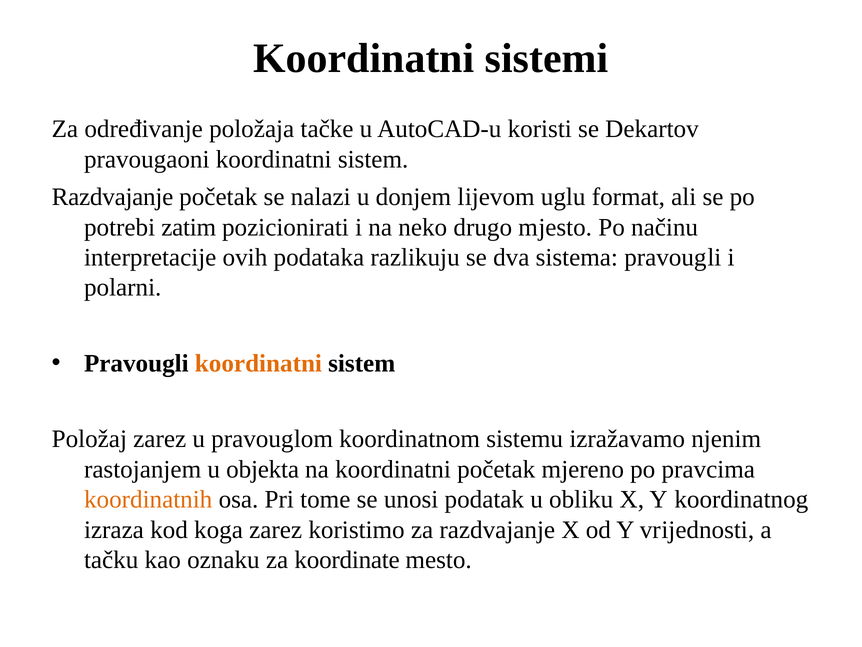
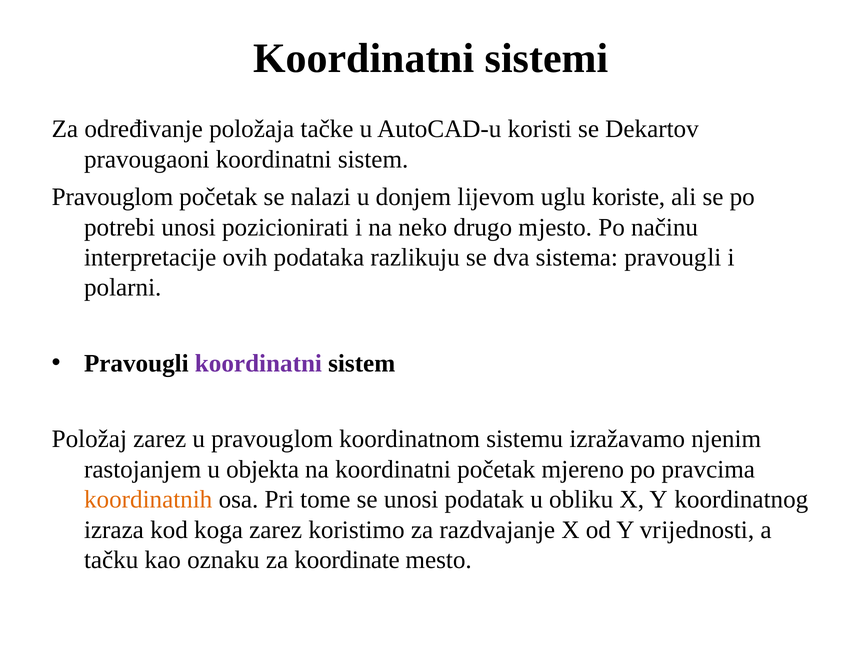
Razdvajanje at (113, 197): Razdvajanje -> Pravouglom
format: format -> koriste
potrebi zatim: zatim -> unosi
koordinatni at (258, 363) colour: orange -> purple
